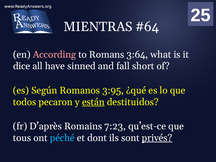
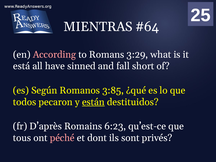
3:64: 3:64 -> 3:29
dice: dice -> está
3:95: 3:95 -> 3:85
7:23: 7:23 -> 6:23
péché colour: light blue -> pink
privés underline: present -> none
